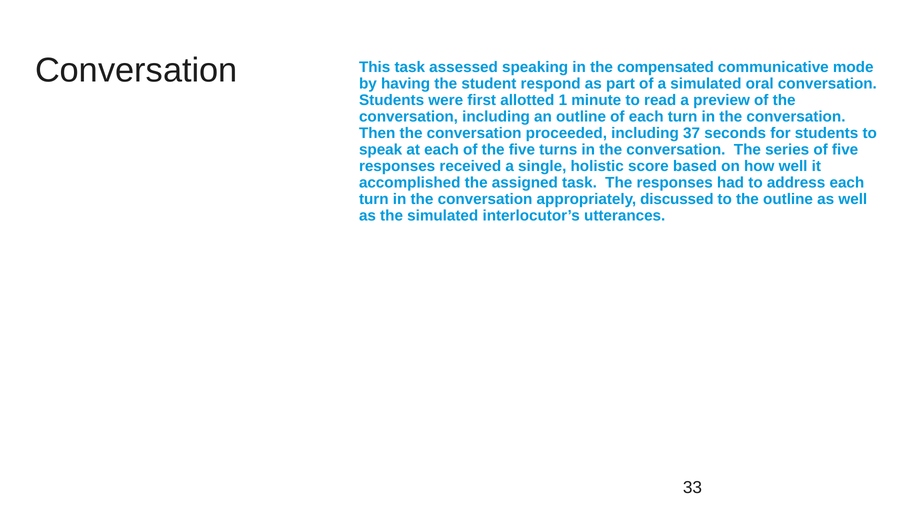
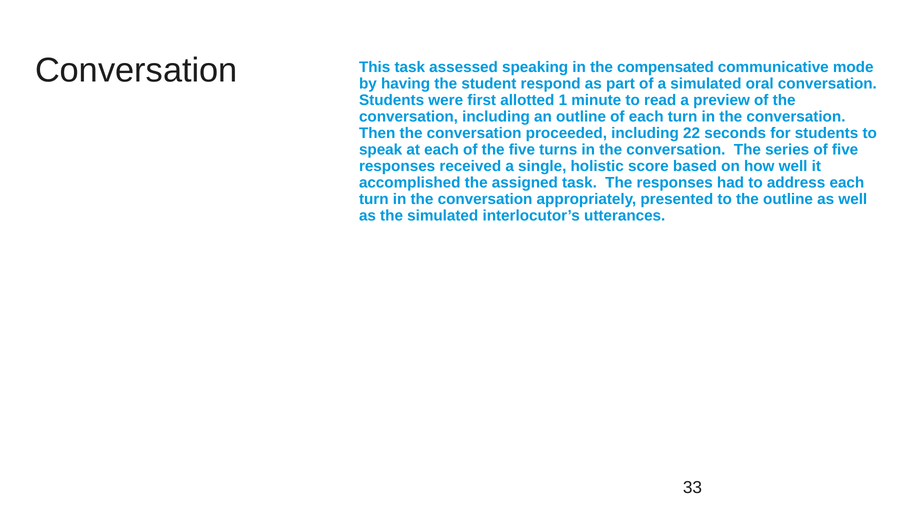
37: 37 -> 22
discussed: discussed -> presented
